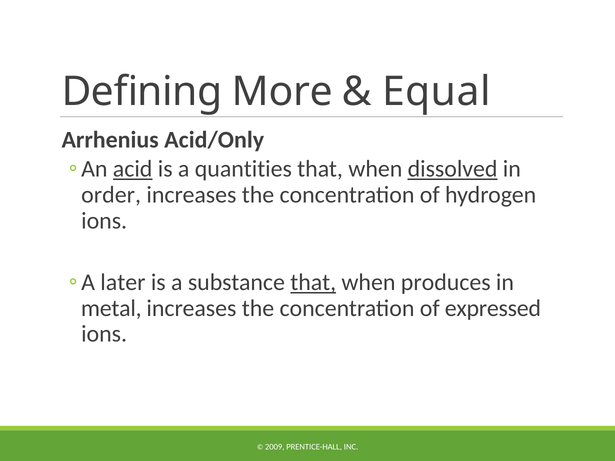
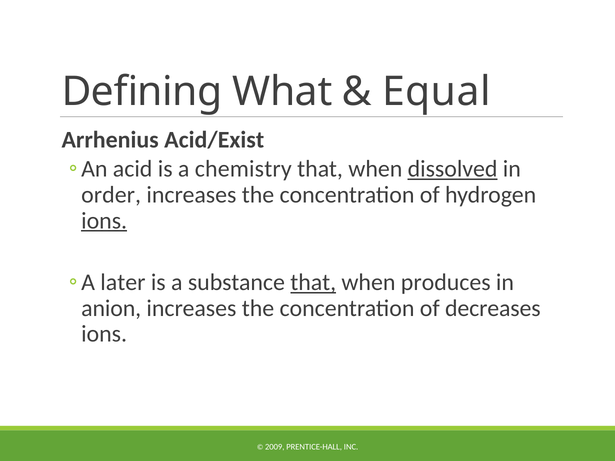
More: More -> What
Acid/Only: Acid/Only -> Acid/Exist
acid underline: present -> none
quantities: quantities -> chemistry
ions at (104, 221) underline: none -> present
metal: metal -> anion
expressed: expressed -> decreases
